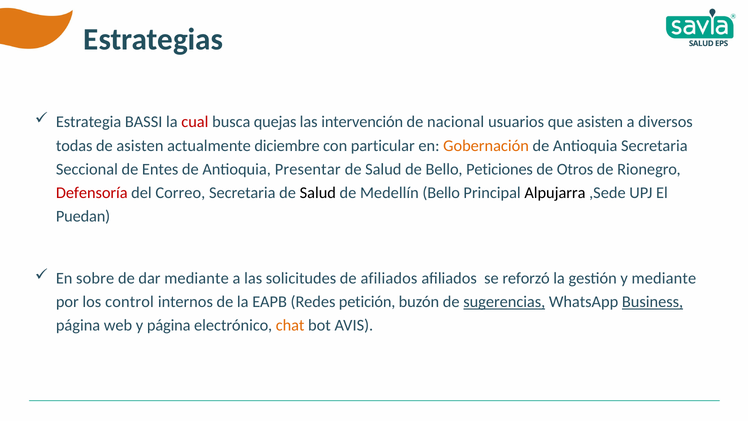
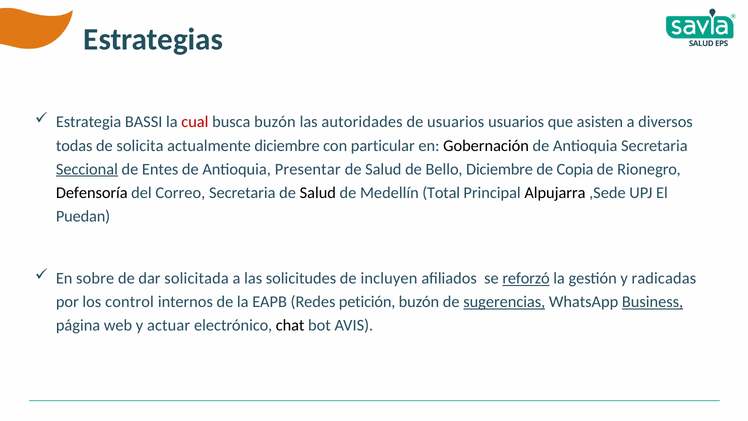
busca quejas: quejas -> buzón
intervención: intervención -> autoridades
de nacional: nacional -> usuarios
de asisten: asisten -> solicita
Gobernación colour: orange -> black
Seccional underline: none -> present
Bello Peticiones: Peticiones -> Diciembre
Otros: Otros -> Copia
Defensoría colour: red -> black
Medellín Bello: Bello -> Total
dar mediante: mediante -> solicitada
de afiliados: afiliados -> incluyen
reforzó underline: none -> present
y mediante: mediante -> radicadas
y página: página -> actuar
chat colour: orange -> black
